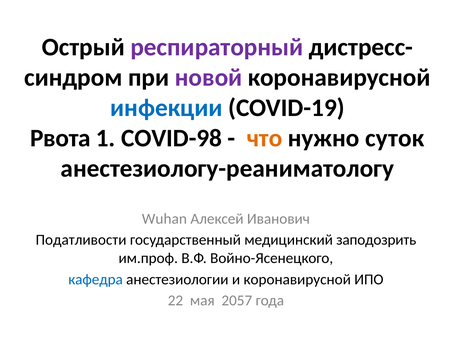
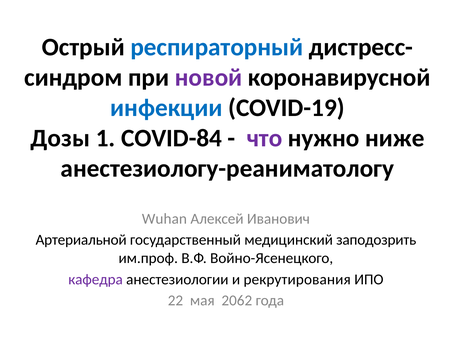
респираторный colour: purple -> blue
Рвота: Рвота -> Дозы
COVID-98: COVID-98 -> COVID-84
что colour: orange -> purple
суток: суток -> ниже
Податливости: Податливости -> Артериальной
кафедра colour: blue -> purple
и коронавирусной: коронавирусной -> рекрутирования
2057: 2057 -> 2062
